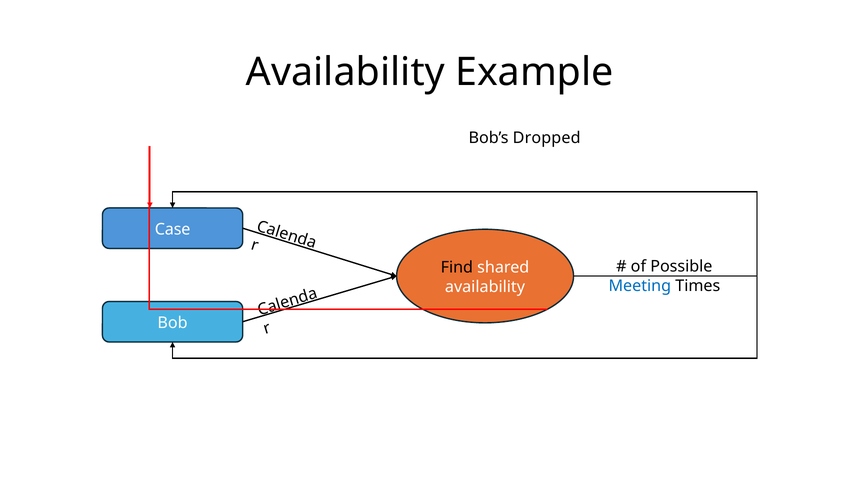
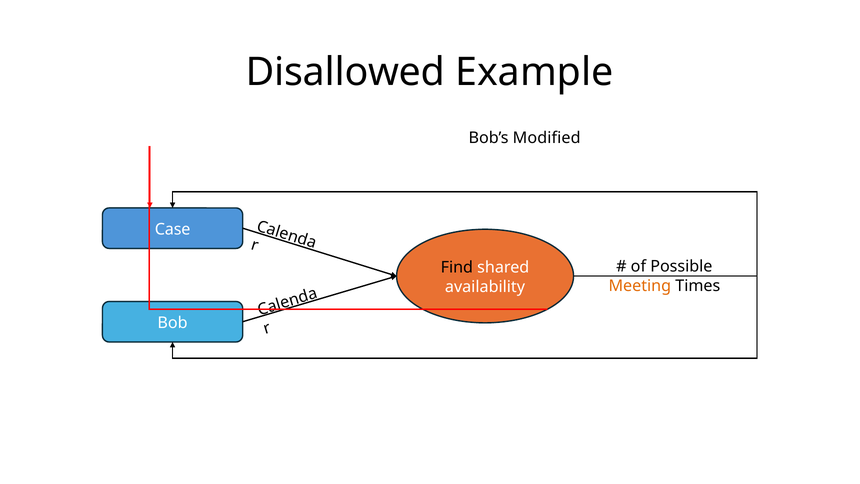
Availability at (345, 72): Availability -> Disallowed
Dropped: Dropped -> Modified
Meeting colour: blue -> orange
